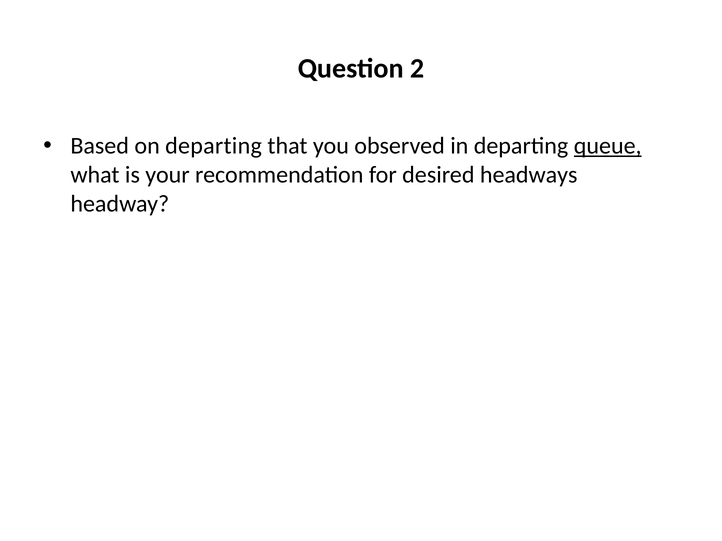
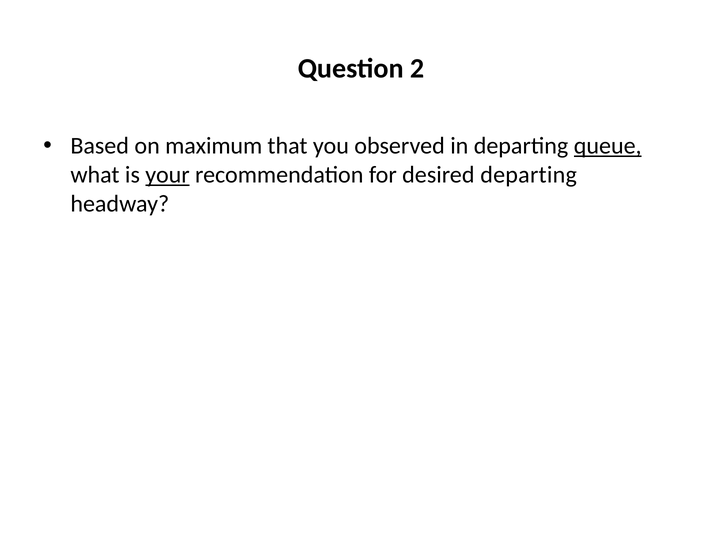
on departing: departing -> maximum
your underline: none -> present
desired headways: headways -> departing
